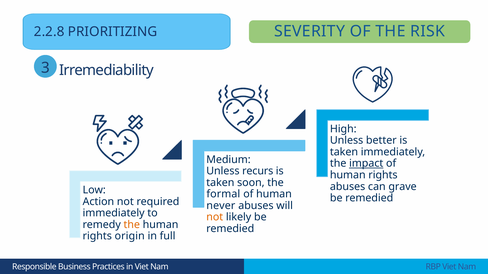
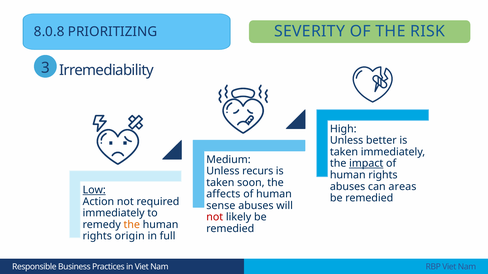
2.2.8: 2.2.8 -> 8.0.8
grave: grave -> areas
Low underline: none -> present
formal: formal -> affects
never: never -> sense
not at (215, 217) colour: orange -> red
